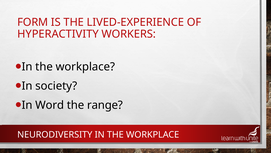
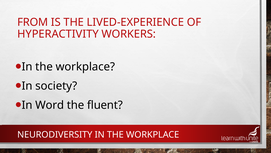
FORM: FORM -> FROM
range: range -> fluent
